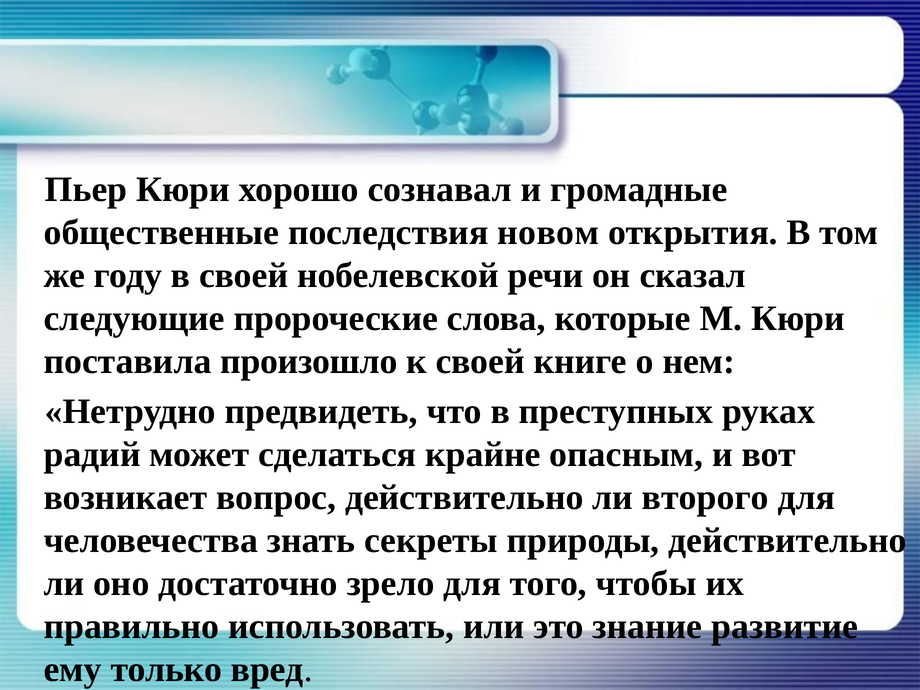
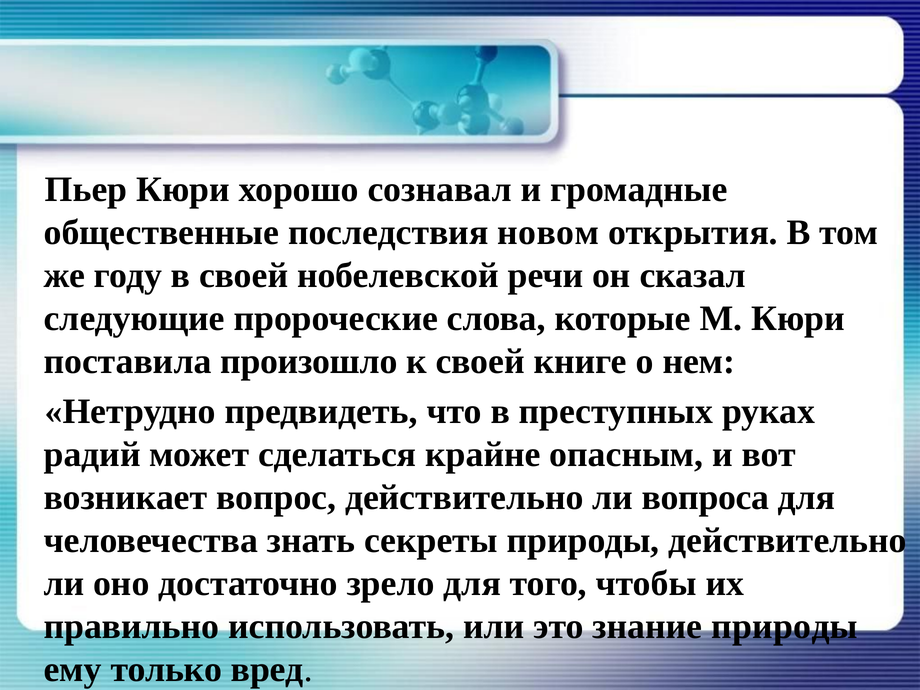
второго: второго -> вопроса
знание развитие: развитие -> природы
